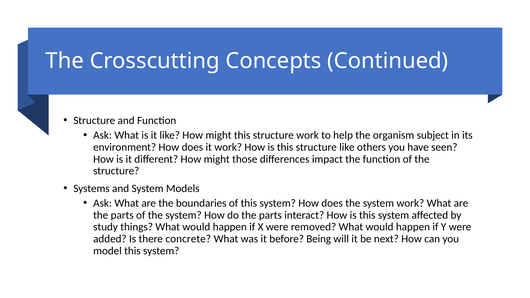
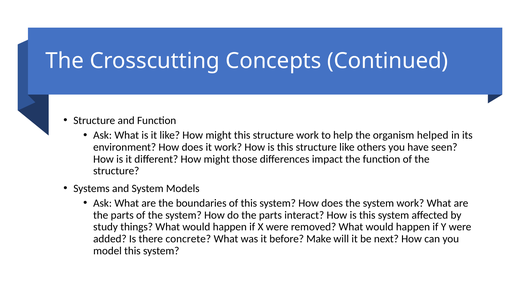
subject: subject -> helped
Being: Being -> Make
